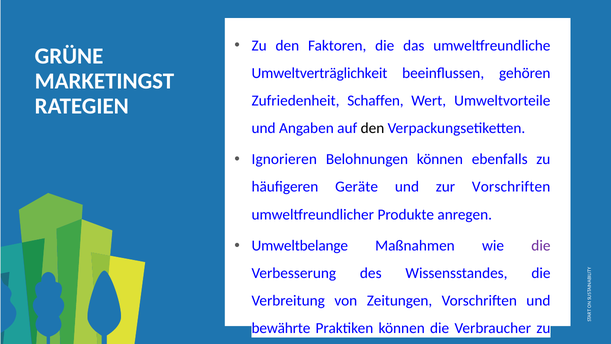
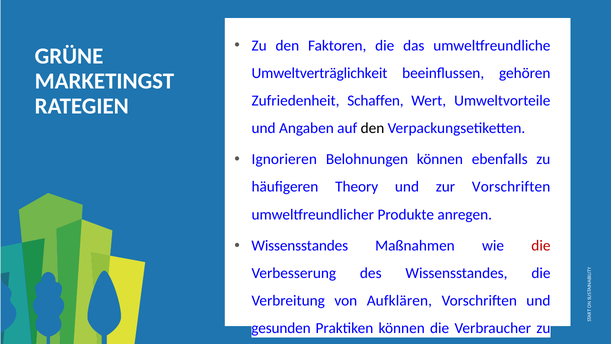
Geräte: Geräte -> Theory
Umweltbelange at (300, 246): Umweltbelange -> Wissensstandes
die at (541, 246) colour: purple -> red
Zeitungen: Zeitungen -> Aufklären
bewährte at (281, 328): bewährte -> gesunden
